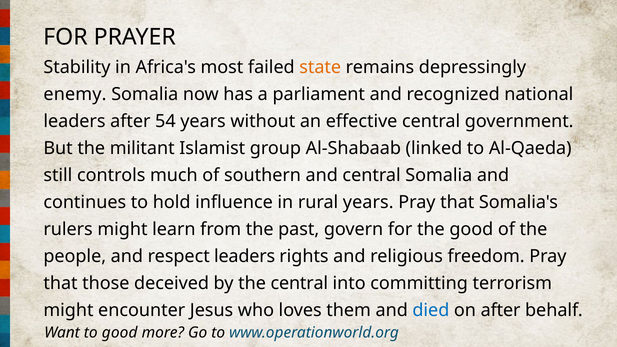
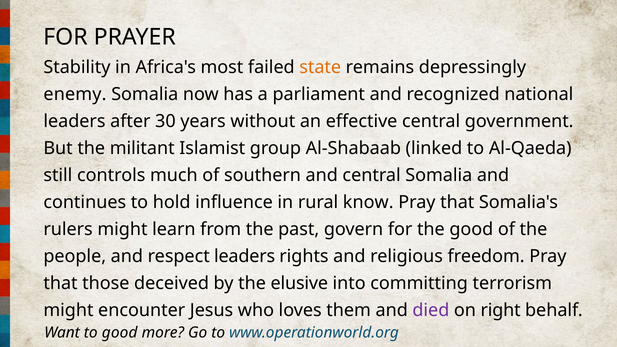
54: 54 -> 30
rural years: years -> know
the central: central -> elusive
died colour: blue -> purple
on after: after -> right
